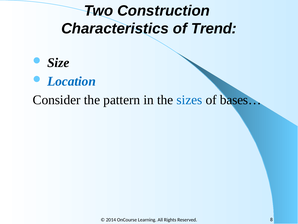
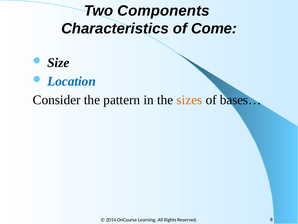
Construction: Construction -> Components
Trend: Trend -> Come
sizes colour: blue -> orange
